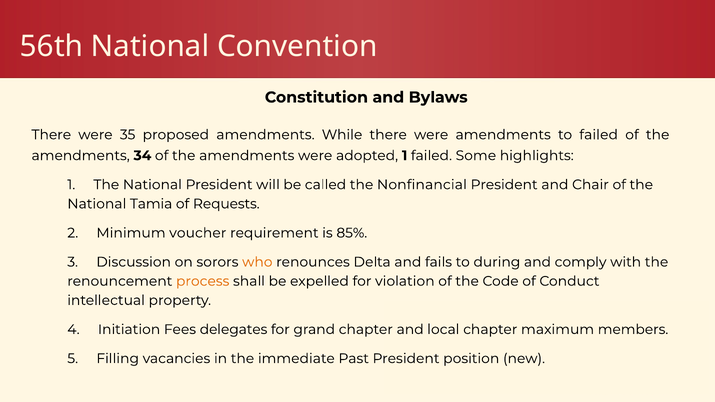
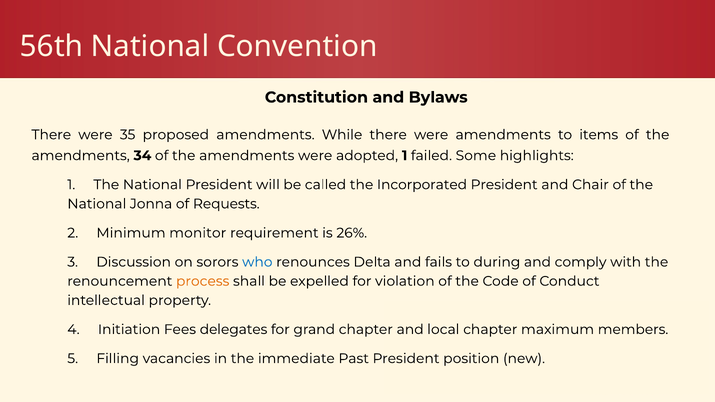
to failed: failed -> items
Nonfinancial: Nonfinancial -> Incorporated
Tamia: Tamia -> Jonna
voucher: voucher -> monitor
85%: 85% -> 26%
who colour: orange -> blue
